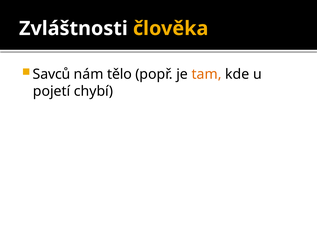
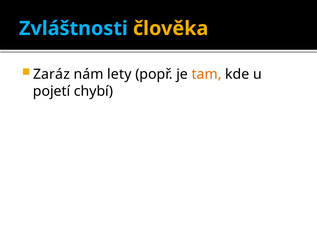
Zvláštnosti colour: white -> light blue
Savců: Savců -> Zaráz
tělo: tělo -> lety
